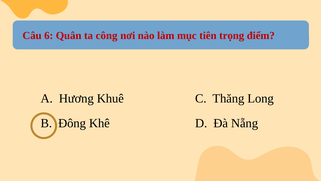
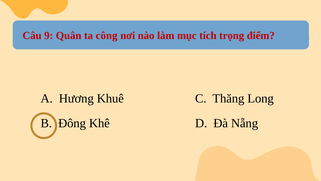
6: 6 -> 9
tiên: tiên -> tích
